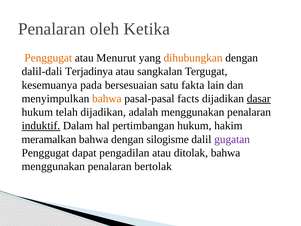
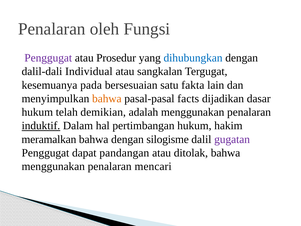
Ketika: Ketika -> Fungsi
Penggugat at (48, 58) colour: orange -> purple
Menurut: Menurut -> Prosedur
dihubungkan colour: orange -> blue
Terjadinya: Terjadinya -> Individual
dasar underline: present -> none
telah dijadikan: dijadikan -> demikian
pengadilan: pengadilan -> pandangan
bertolak: bertolak -> mencari
